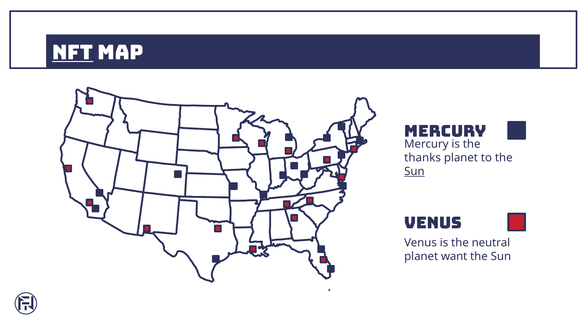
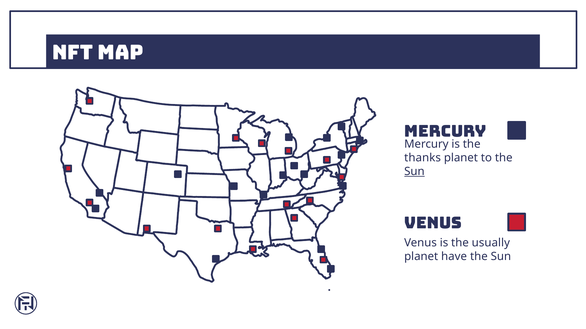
NFT underline: present -> none
neutral: neutral -> usually
want: want -> have
